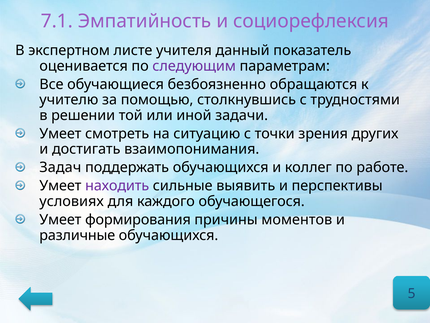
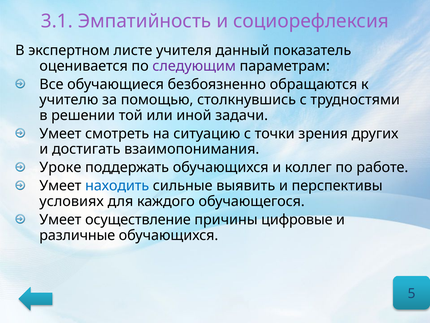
7.1: 7.1 -> 3.1
Задач: Задач -> Уроке
находить colour: purple -> blue
формирования: формирования -> осуществление
моментов: моментов -> цифровые
